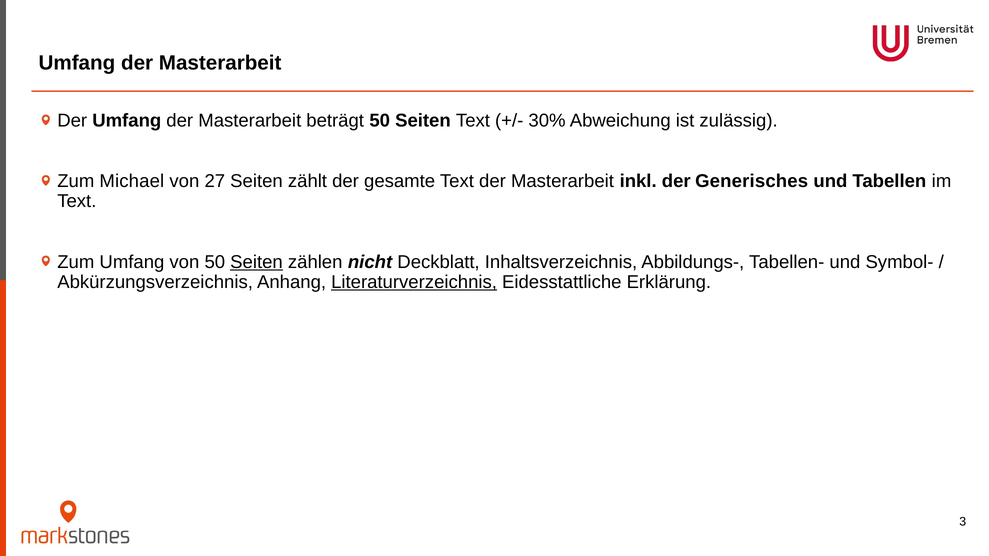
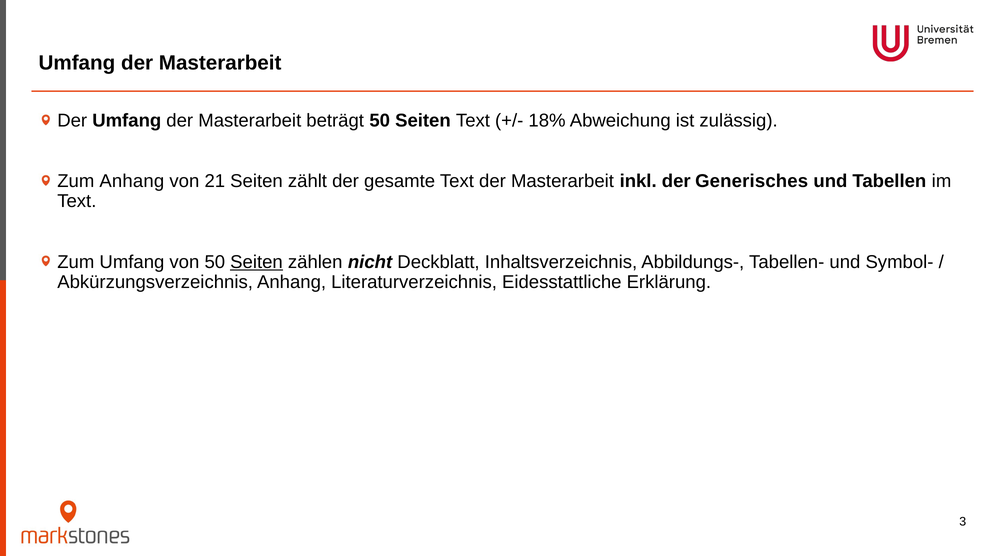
30%: 30% -> 18%
Zum Michael: Michael -> Anhang
27: 27 -> 21
Literaturverzeichnis underline: present -> none
